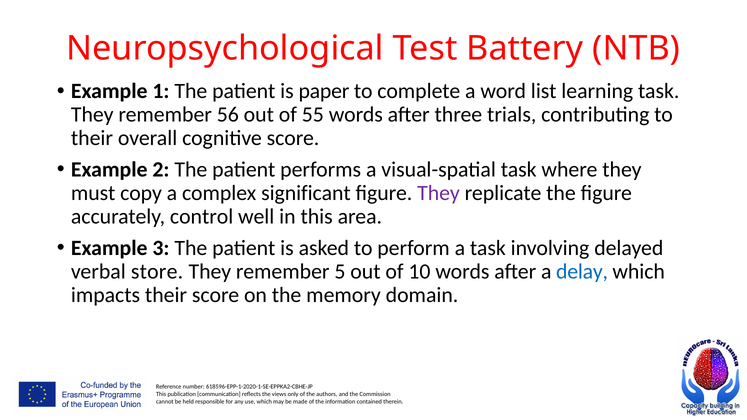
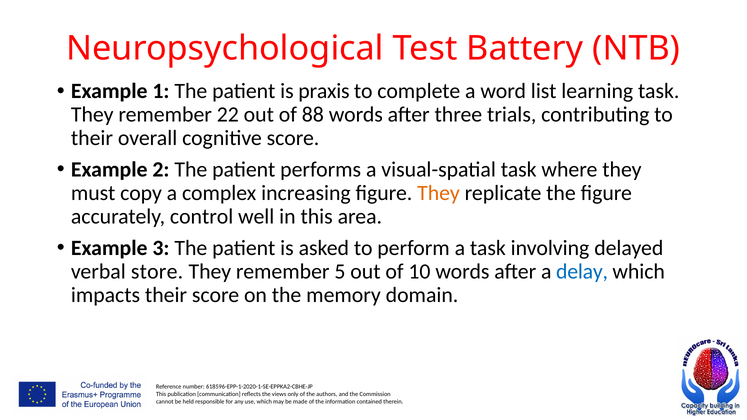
paper: paper -> praxis
56: 56 -> 22
55: 55 -> 88
significant: significant -> increasing
They at (439, 193) colour: purple -> orange
